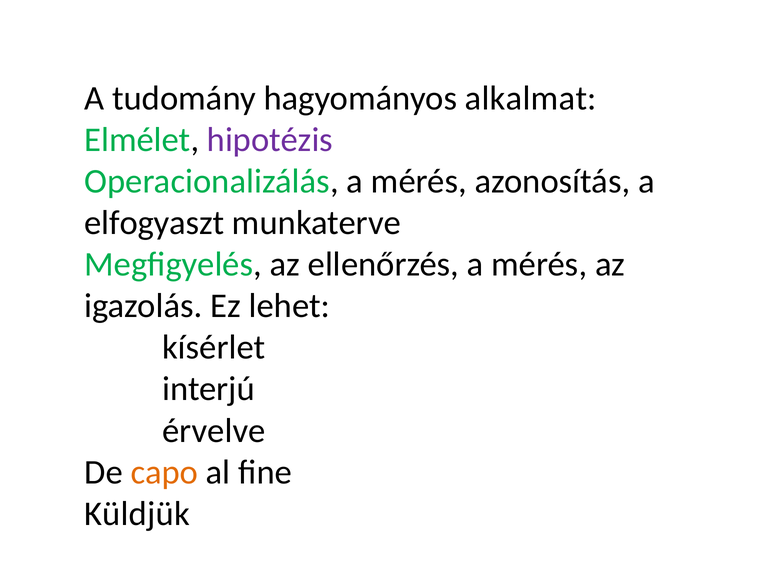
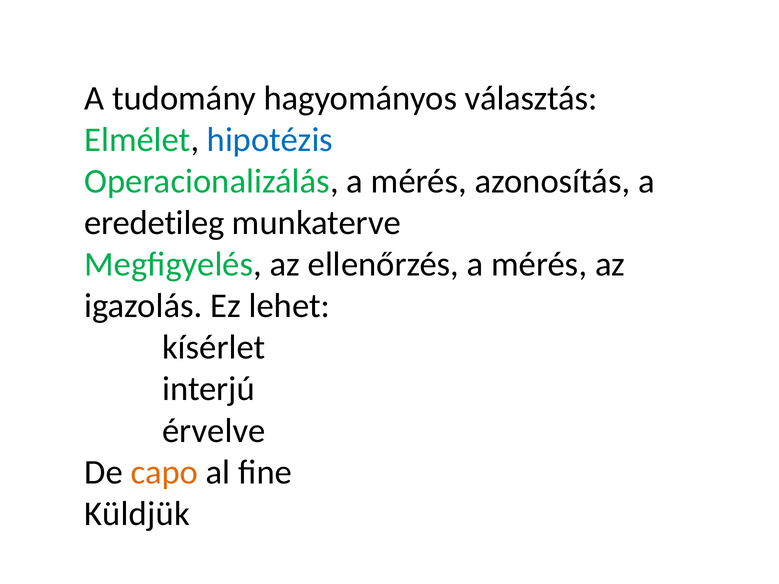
alkalmat: alkalmat -> választás
hipotézis colour: purple -> blue
elfogyaszt: elfogyaszt -> eredetileg
